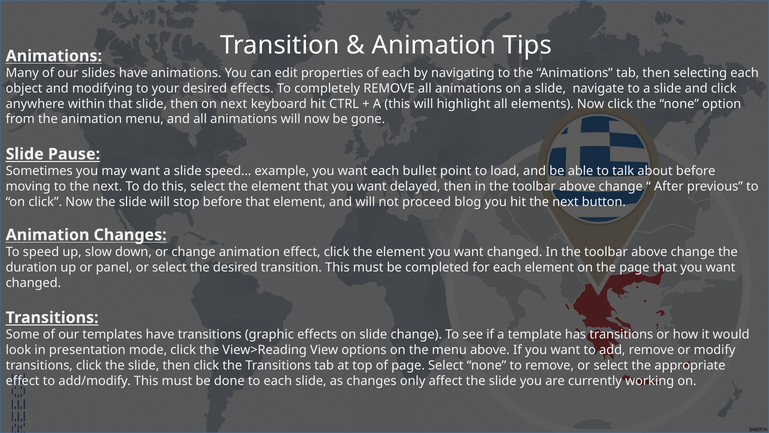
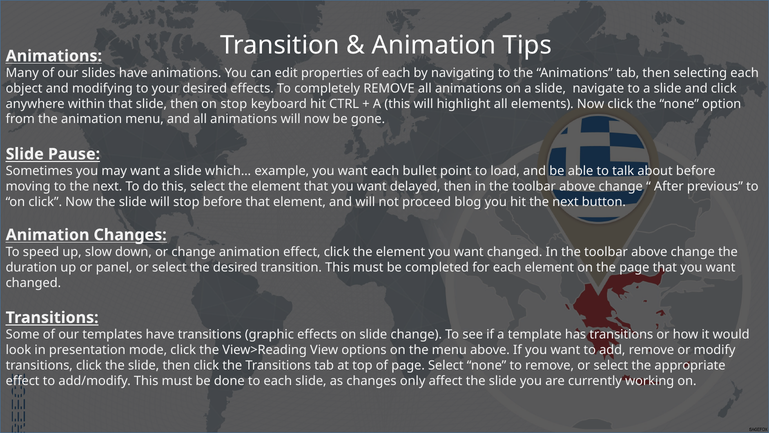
on next: next -> stop
speed…: speed… -> which…
